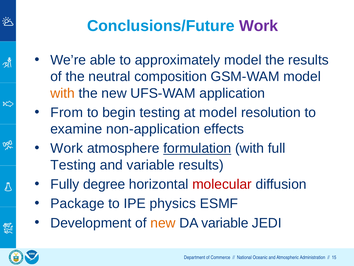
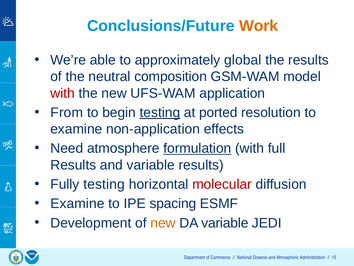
Work at (259, 26) colour: purple -> orange
approximately model: model -> global
with at (63, 93) colour: orange -> red
testing at (160, 112) underline: none -> present
at model: model -> ported
Work at (67, 148): Work -> Need
Testing at (73, 165): Testing -> Results
Fully degree: degree -> testing
Package at (77, 203): Package -> Examine
physics: physics -> spacing
